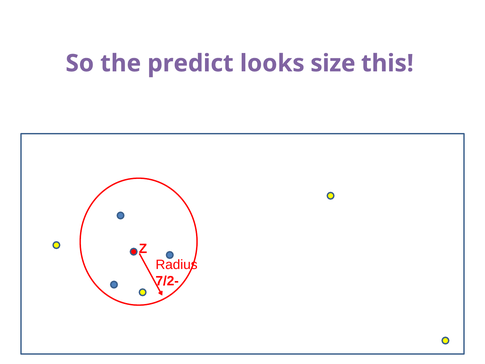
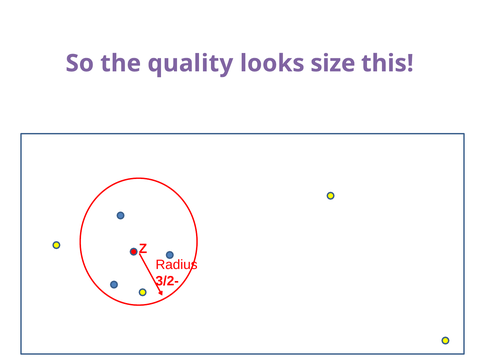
predict: predict -> quality
7/2-: 7/2- -> 3/2-
